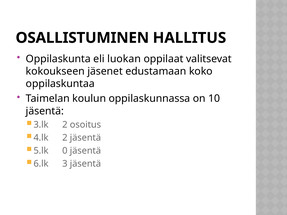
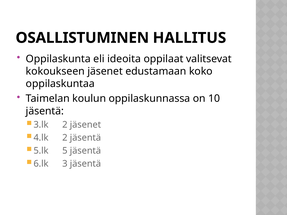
luokan: luokan -> ideoita
2 osoitus: osoitus -> jäsenet
0: 0 -> 5
